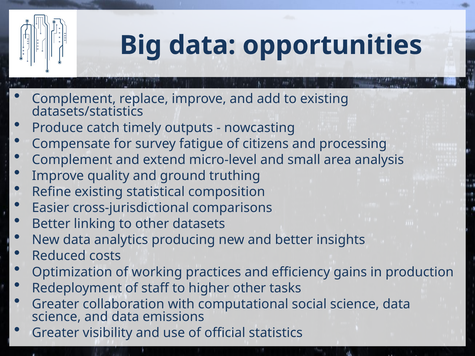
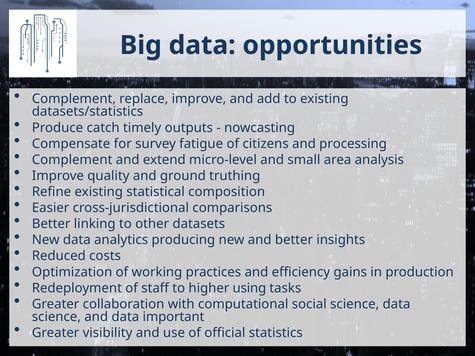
higher other: other -> using
emissions: emissions -> important
